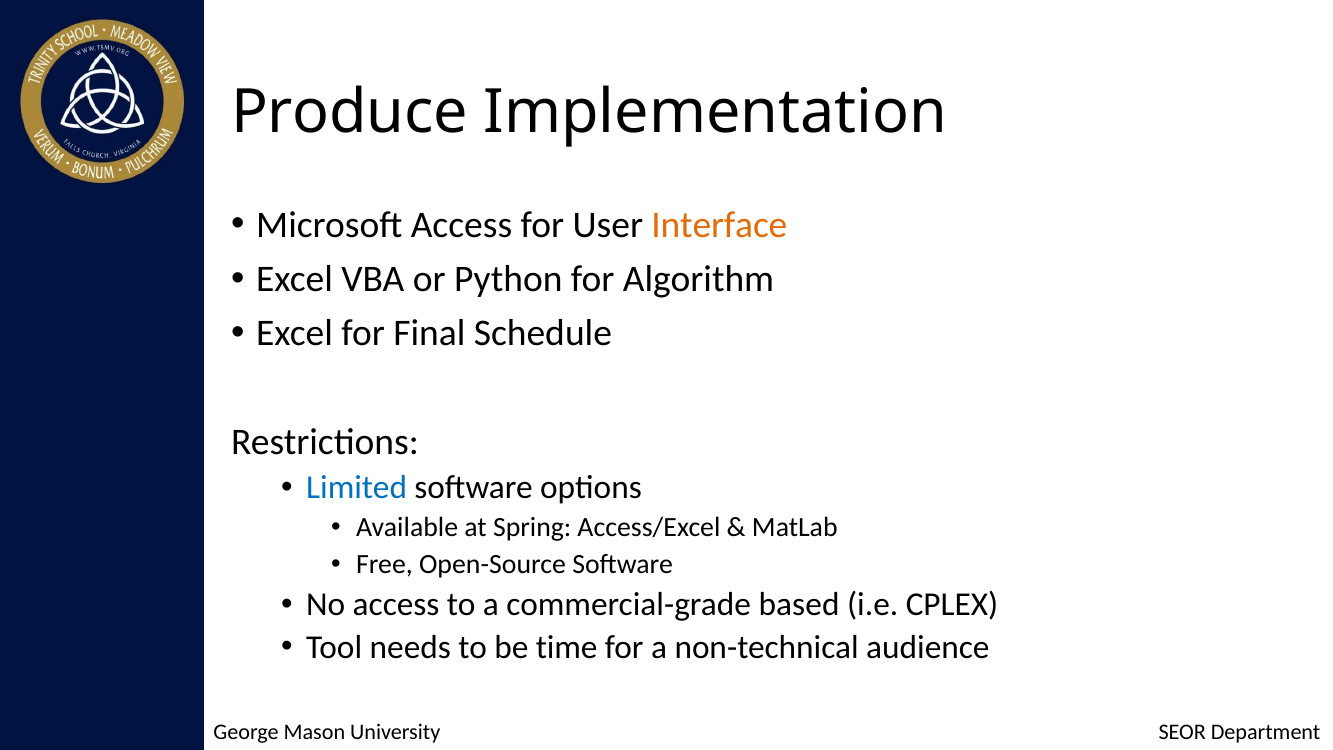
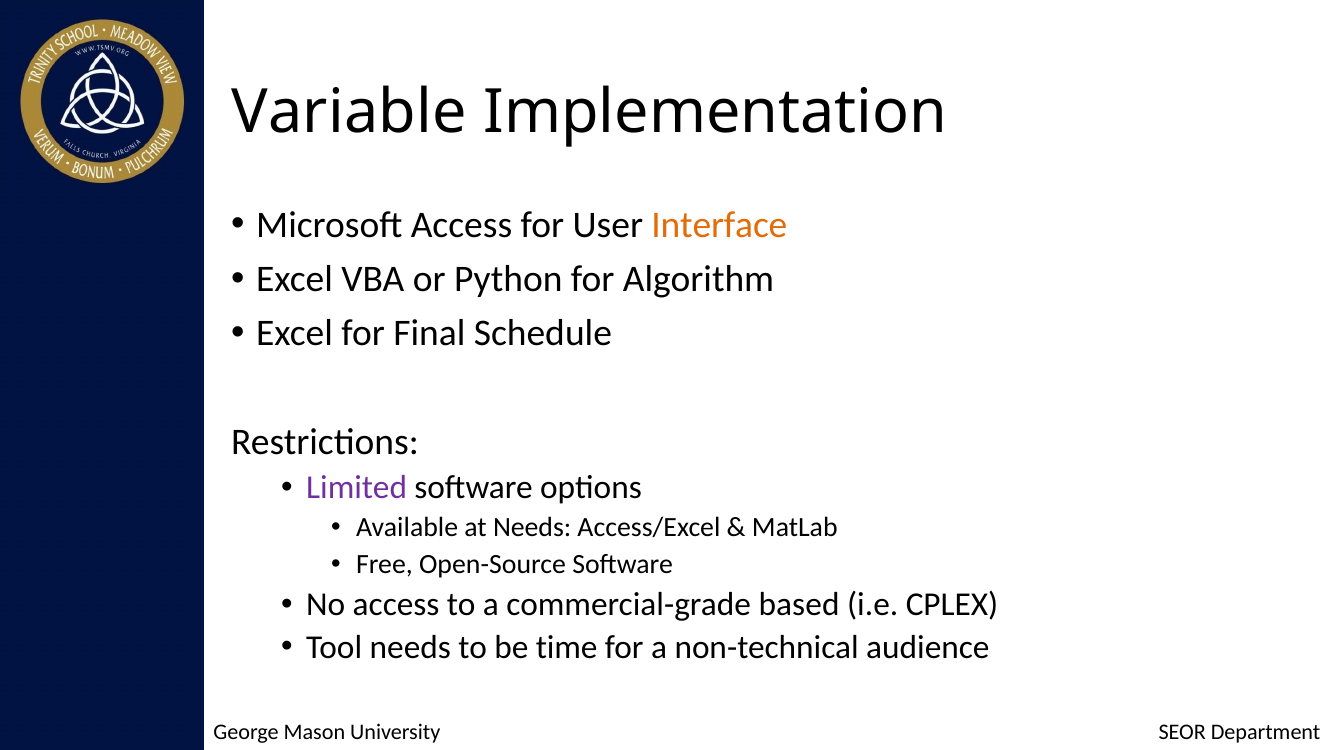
Produce: Produce -> Variable
Limited colour: blue -> purple
at Spring: Spring -> Needs
